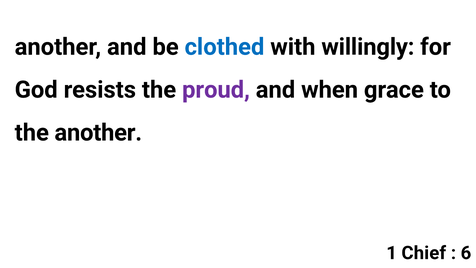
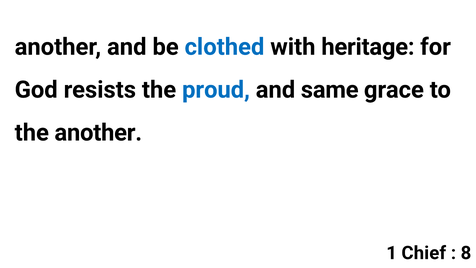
willingly: willingly -> heritage
proud colour: purple -> blue
when: when -> same
6: 6 -> 8
